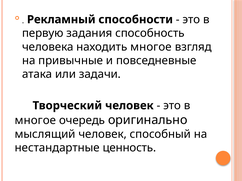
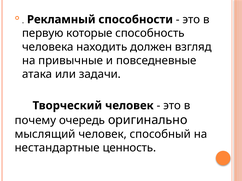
задания: задания -> которые
находить многое: многое -> должен
многое at (35, 121): многое -> почему
